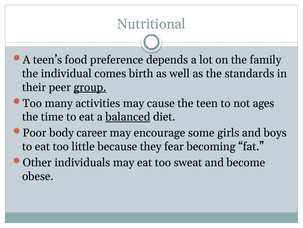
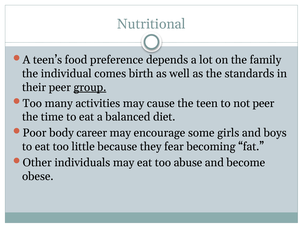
not ages: ages -> peer
balanced underline: present -> none
sweat: sweat -> abuse
